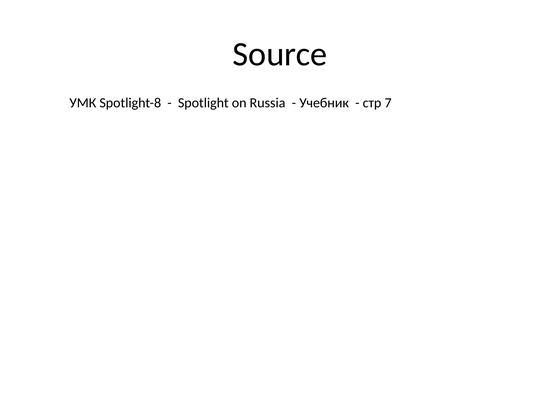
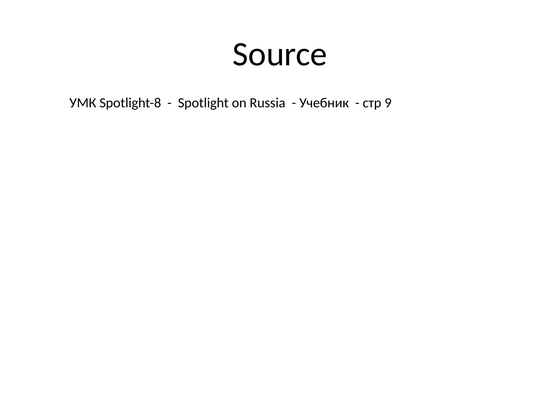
7: 7 -> 9
